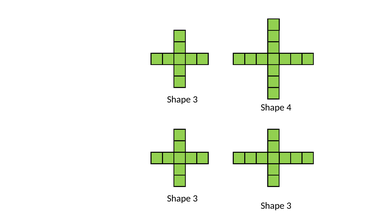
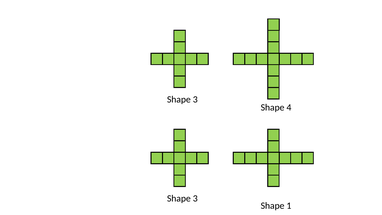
3 at (289, 206): 3 -> 1
